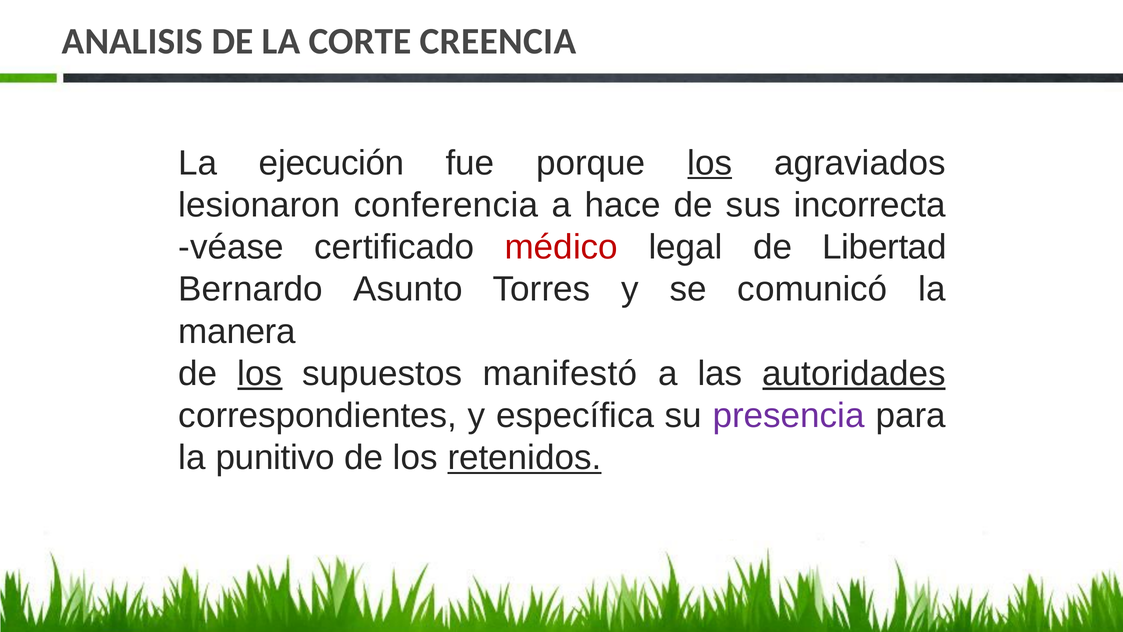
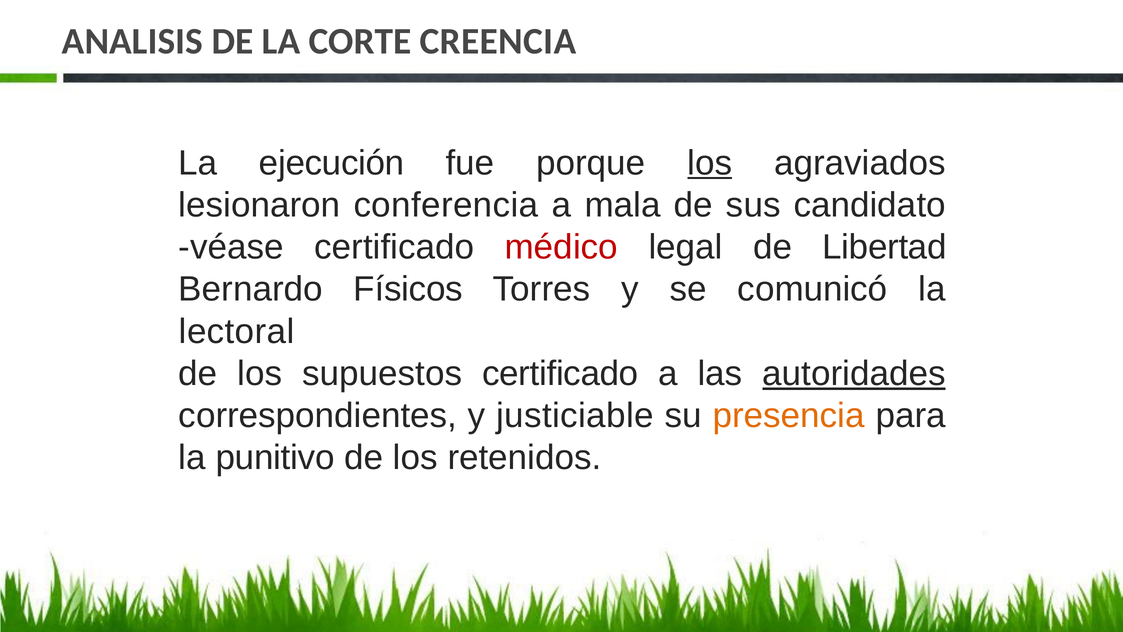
hace: hace -> mala
incorrecta: incorrecta -> candidato
Asunto: Asunto -> Físicos
manera: manera -> lectoral
los at (260, 373) underline: present -> none
supuestos manifestó: manifestó -> certificado
específica: específica -> justiciable
presencia colour: purple -> orange
retenidos underline: present -> none
